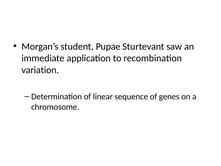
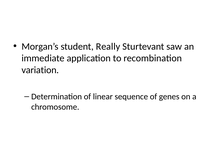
Pupae: Pupae -> Really
